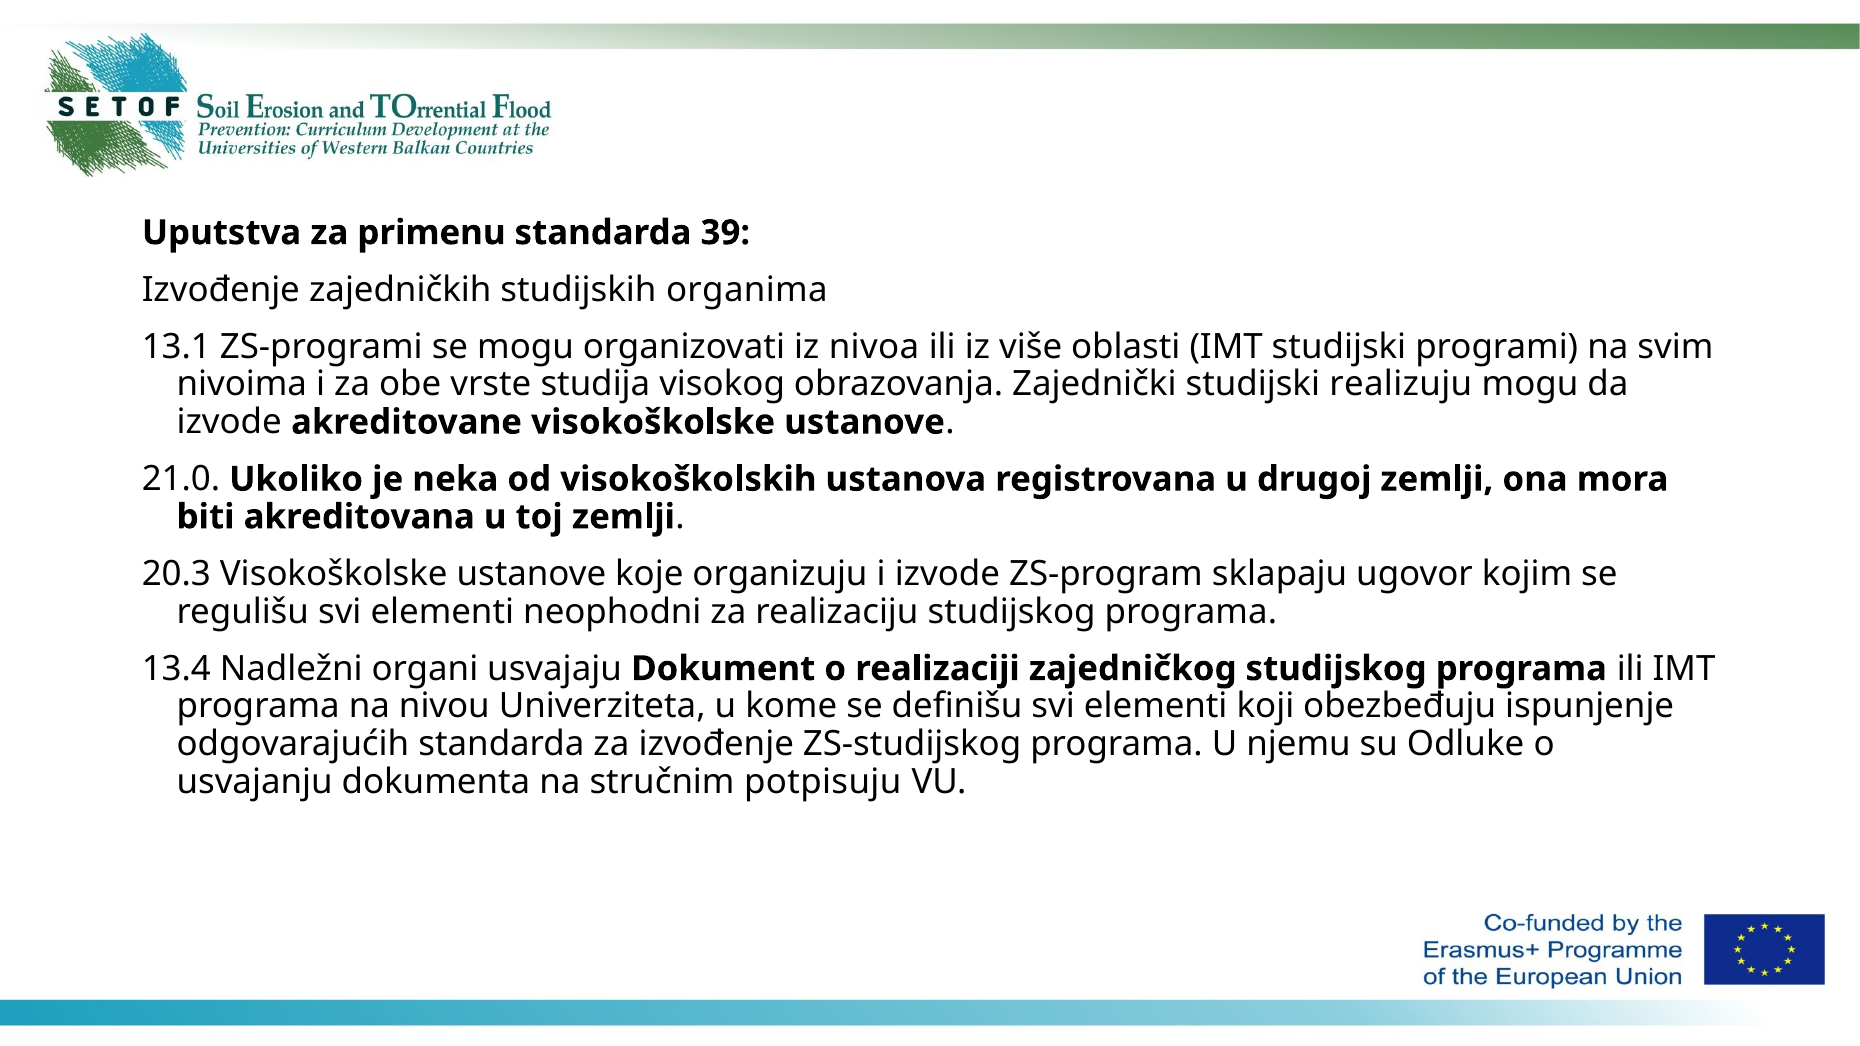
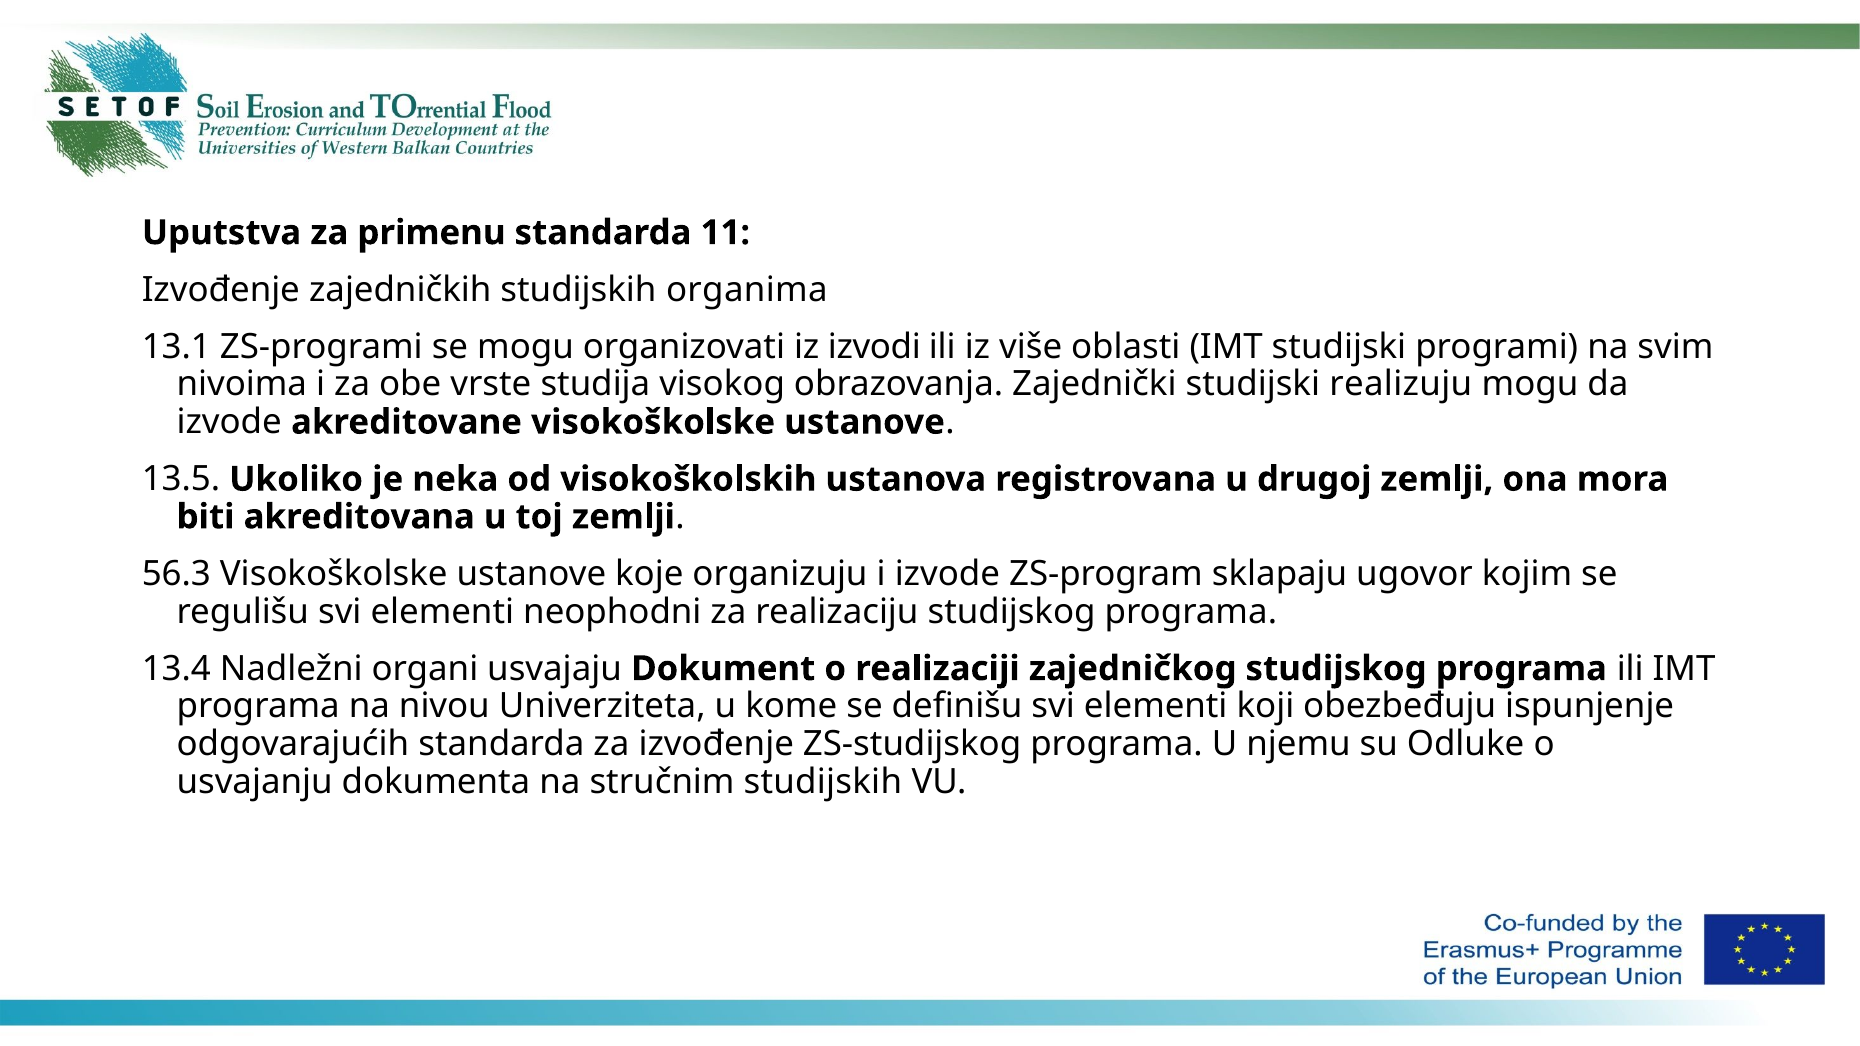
39: 39 -> 11
nivoa: nivoa -> izvodi
21.0: 21.0 -> 13.5
20.3: 20.3 -> 56.3
stručnim potpisuju: potpisuju -> studijskih
